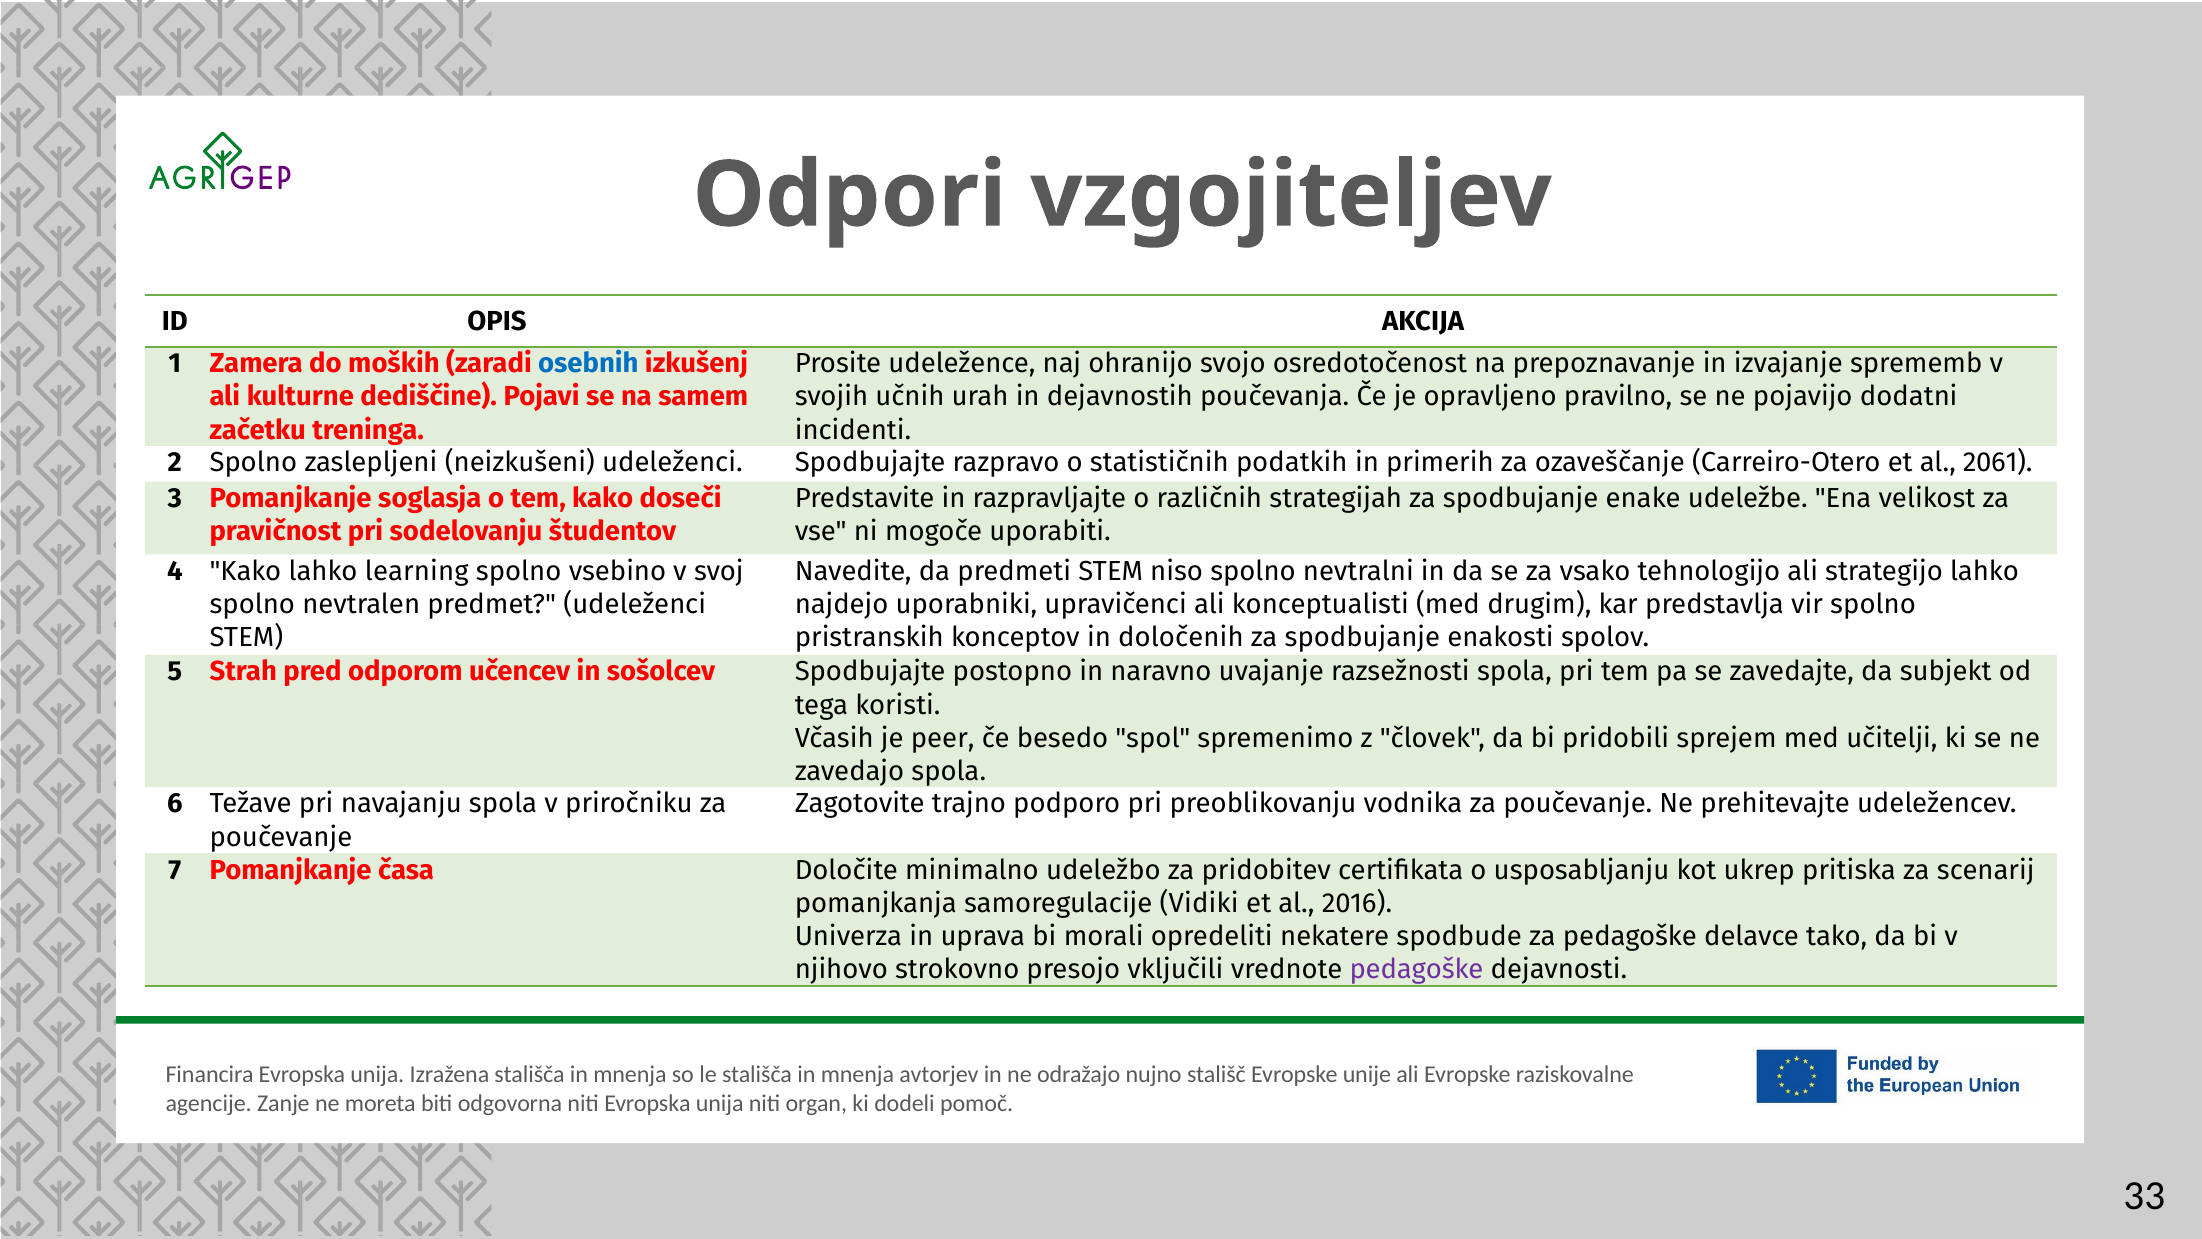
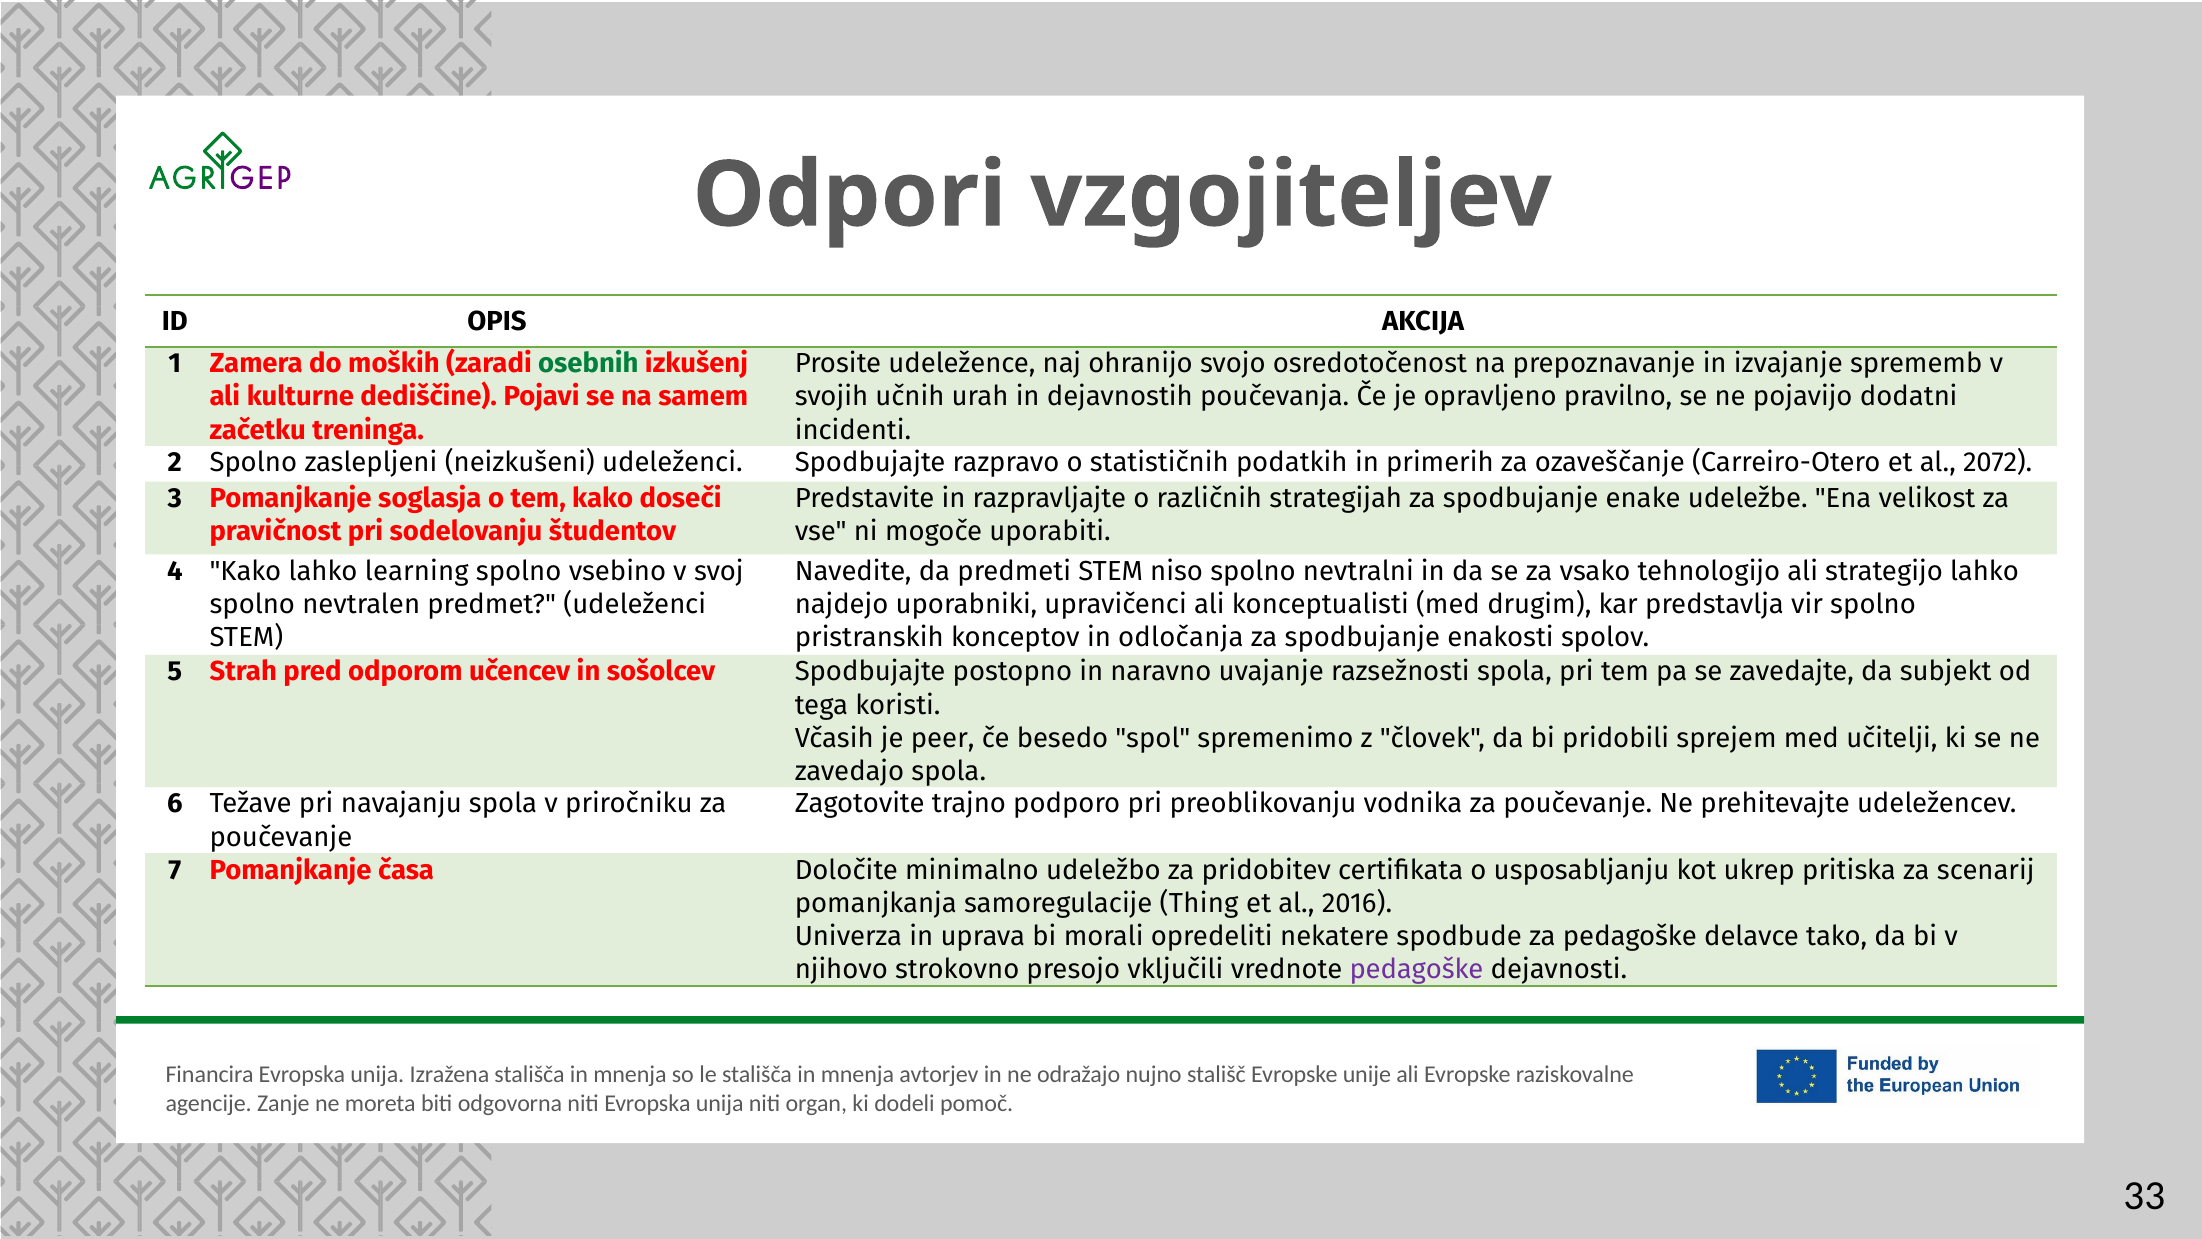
osebnih colour: blue -> green
2061: 2061 -> 2072
določenih: določenih -> odločanja
Vidiki: Vidiki -> Thing
